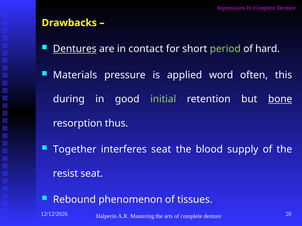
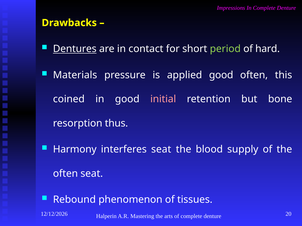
applied word: word -> good
during: during -> coined
initial colour: light green -> pink
bone underline: present -> none
Together: Together -> Harmony
resist at (65, 174): resist -> often
